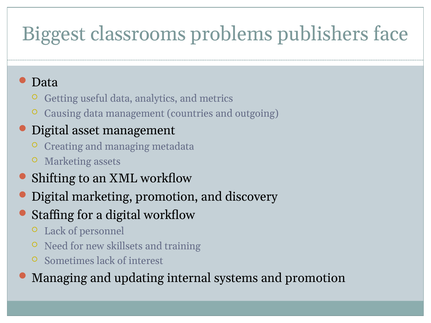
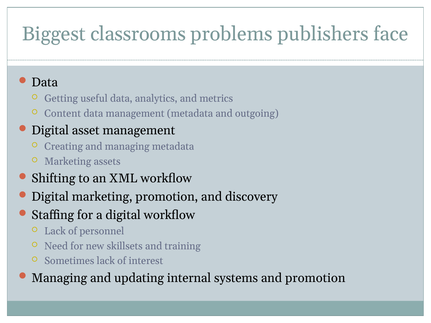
Causing: Causing -> Content
management countries: countries -> metadata
